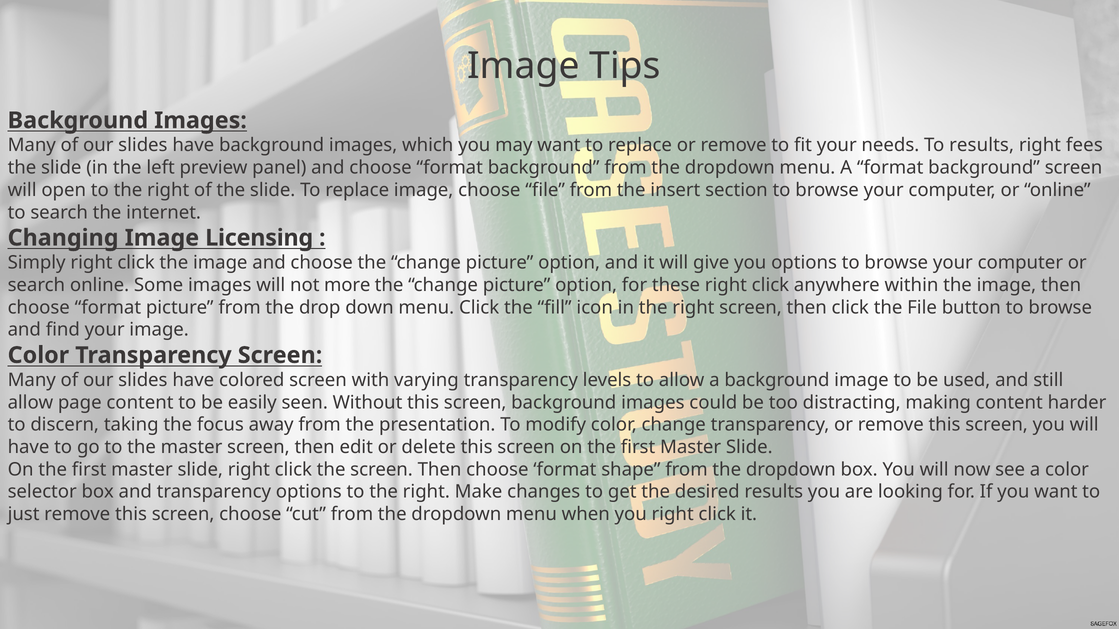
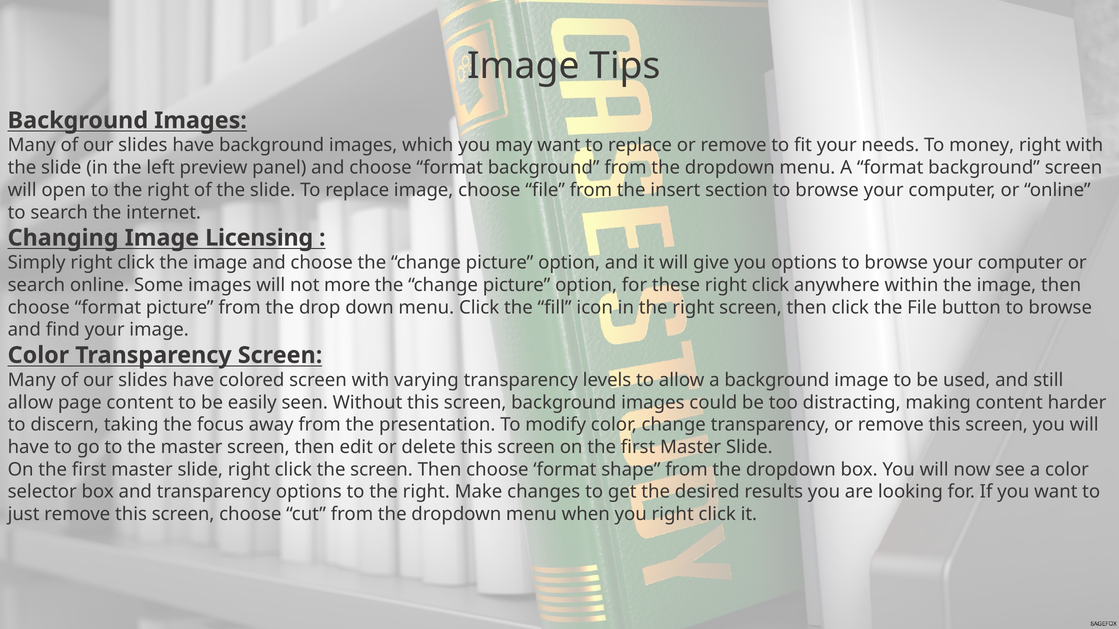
To results: results -> money
right fees: fees -> with
